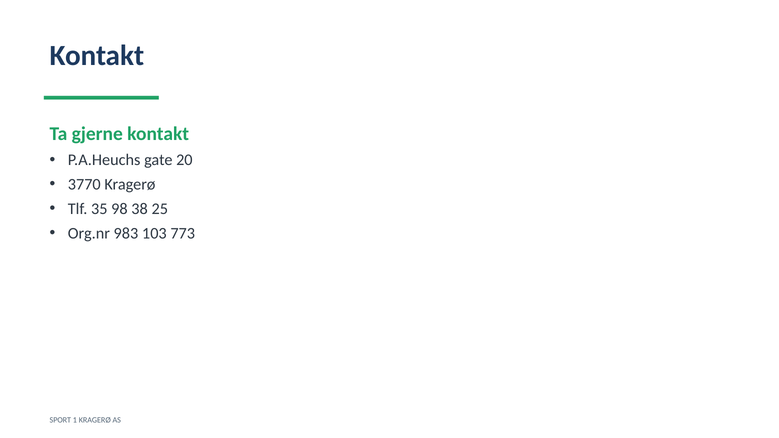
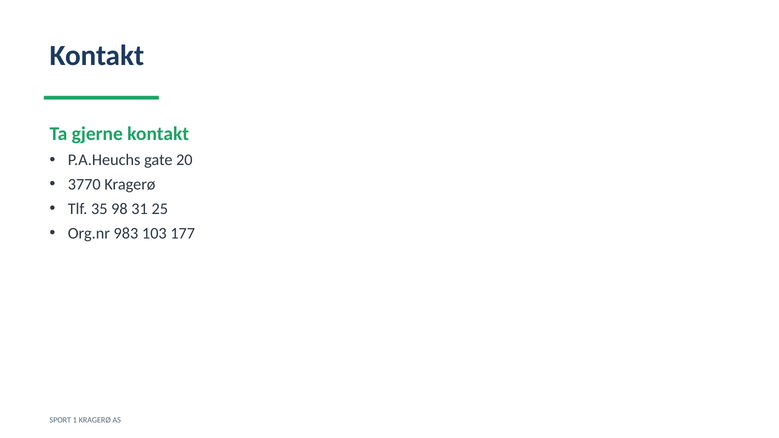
38: 38 -> 31
773: 773 -> 177
